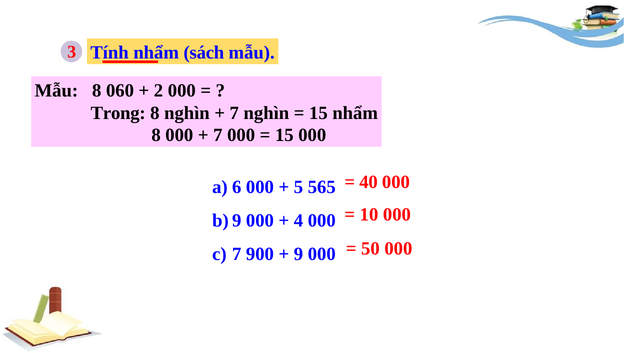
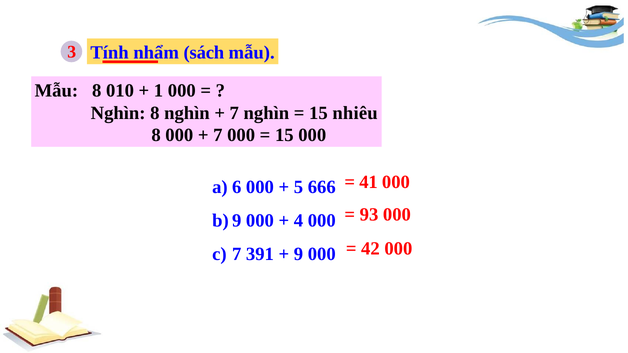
060: 060 -> 010
2: 2 -> 1
Trong at (118, 113): Trong -> Nghìn
15 nhẩm: nhẩm -> nhiêu
40: 40 -> 41
565: 565 -> 666
10: 10 -> 93
50: 50 -> 42
900: 900 -> 391
